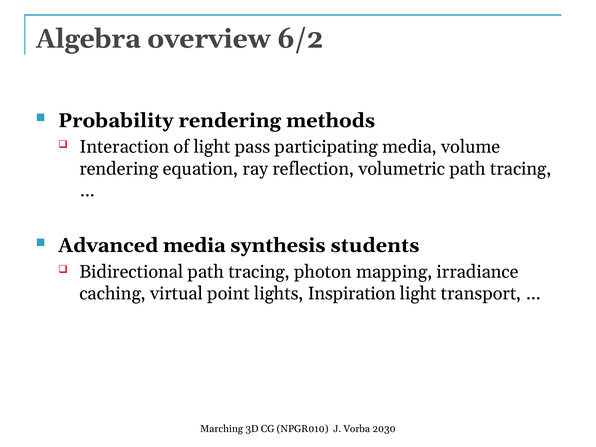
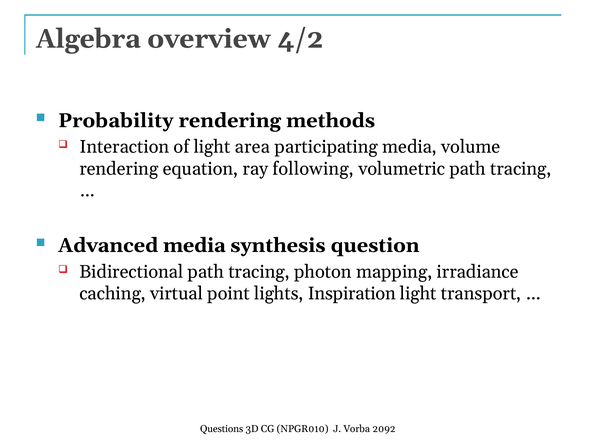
6/2: 6/2 -> 4/2
pass: pass -> area
reflection: reflection -> following
students: students -> question
Marching: Marching -> Questions
2030: 2030 -> 2092
